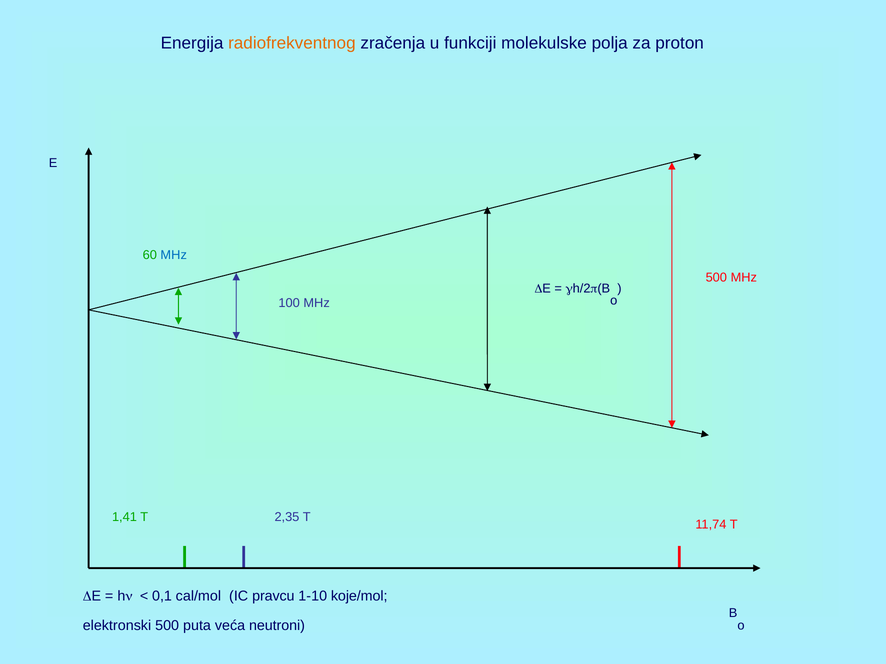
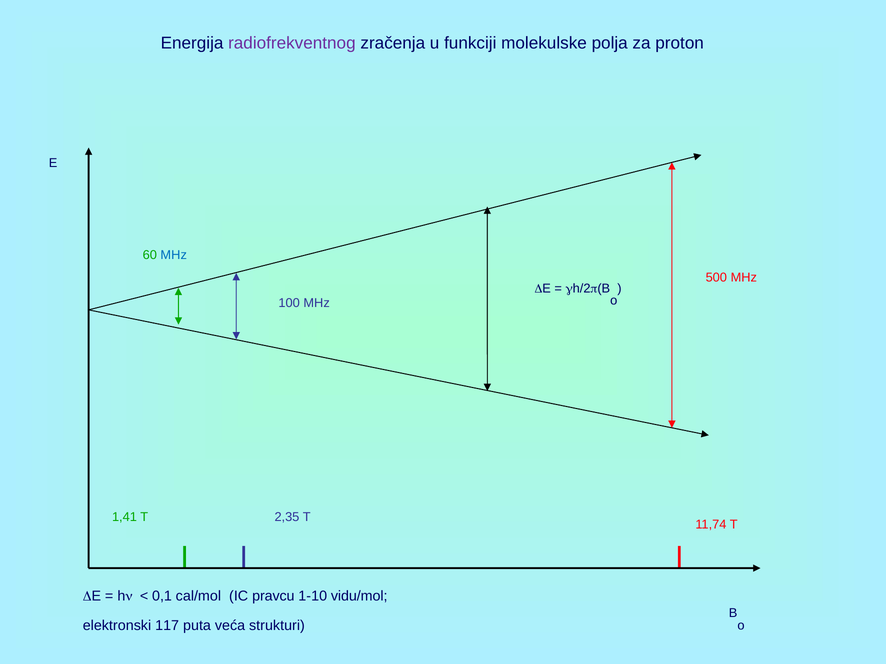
radiofrekventnog colour: orange -> purple
koje/mol: koje/mol -> vidu/mol
elektronski 500: 500 -> 117
neutroni: neutroni -> strukturi
